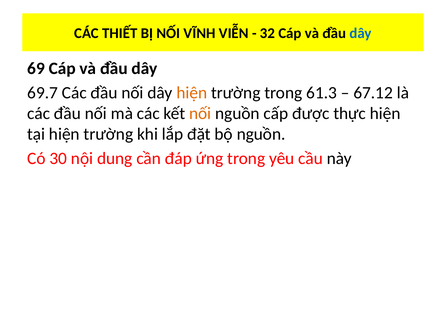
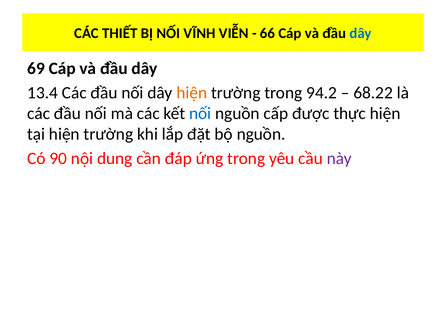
32: 32 -> 66
69.7: 69.7 -> 13.4
61.3: 61.3 -> 94.2
67.12: 67.12 -> 68.22
nối at (200, 114) colour: orange -> blue
30: 30 -> 90
này colour: black -> purple
